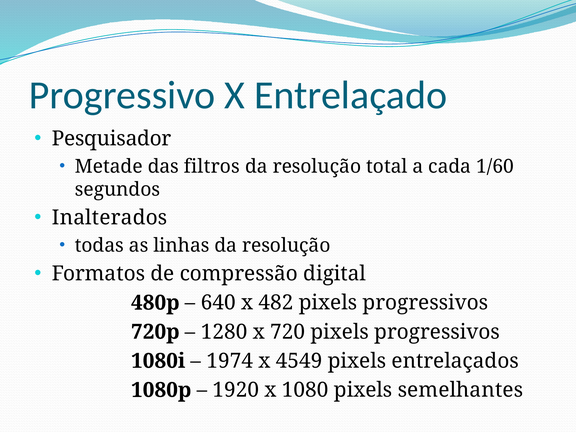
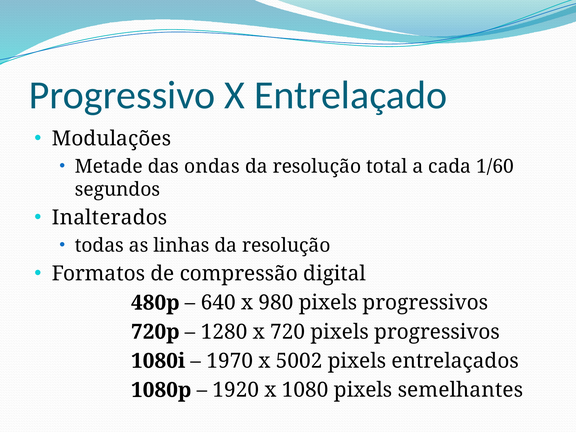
Pesquisador: Pesquisador -> Modulações
filtros: filtros -> ondas
482: 482 -> 980
1974: 1974 -> 1970
4549: 4549 -> 5002
